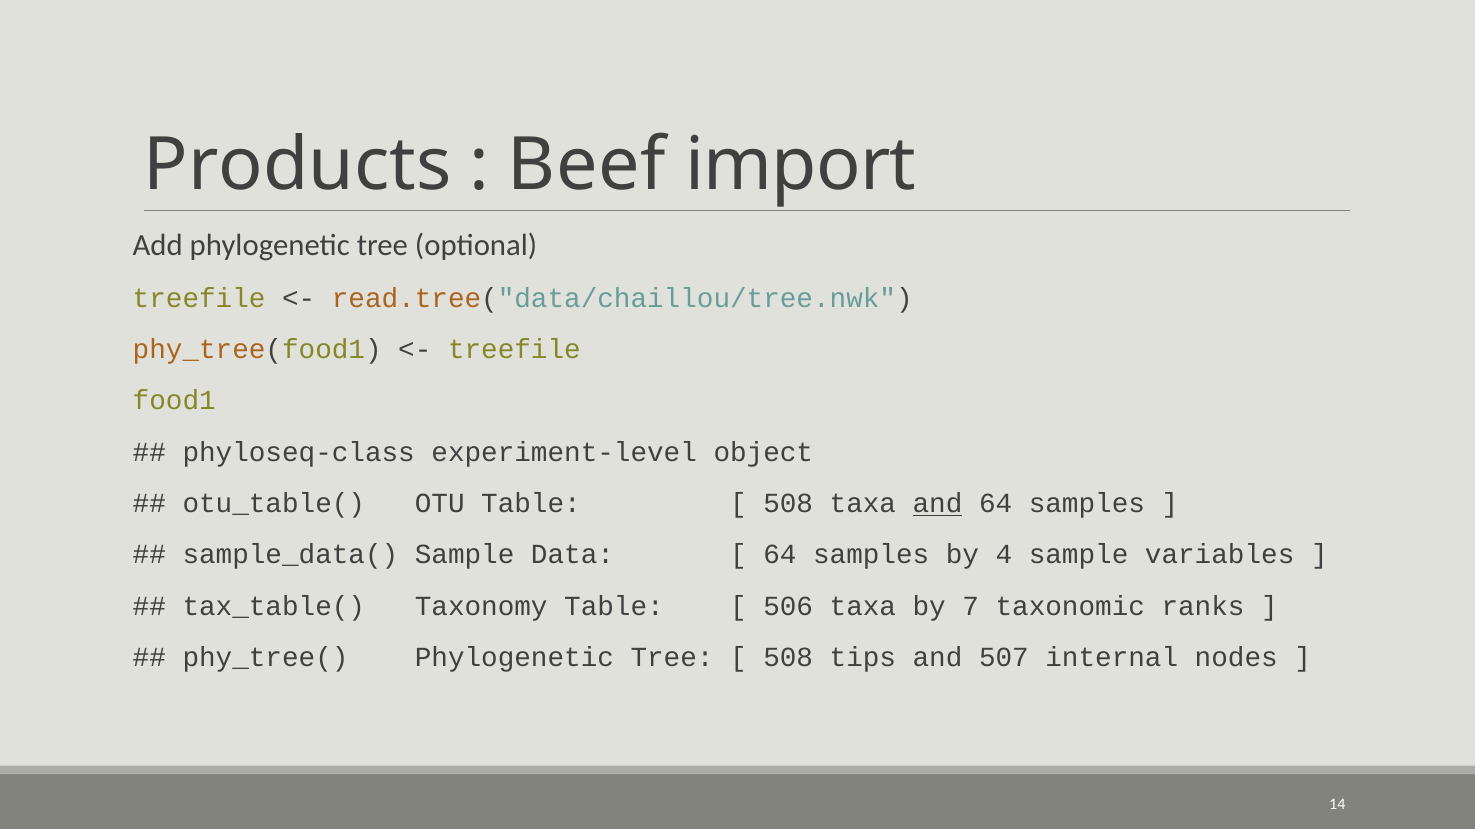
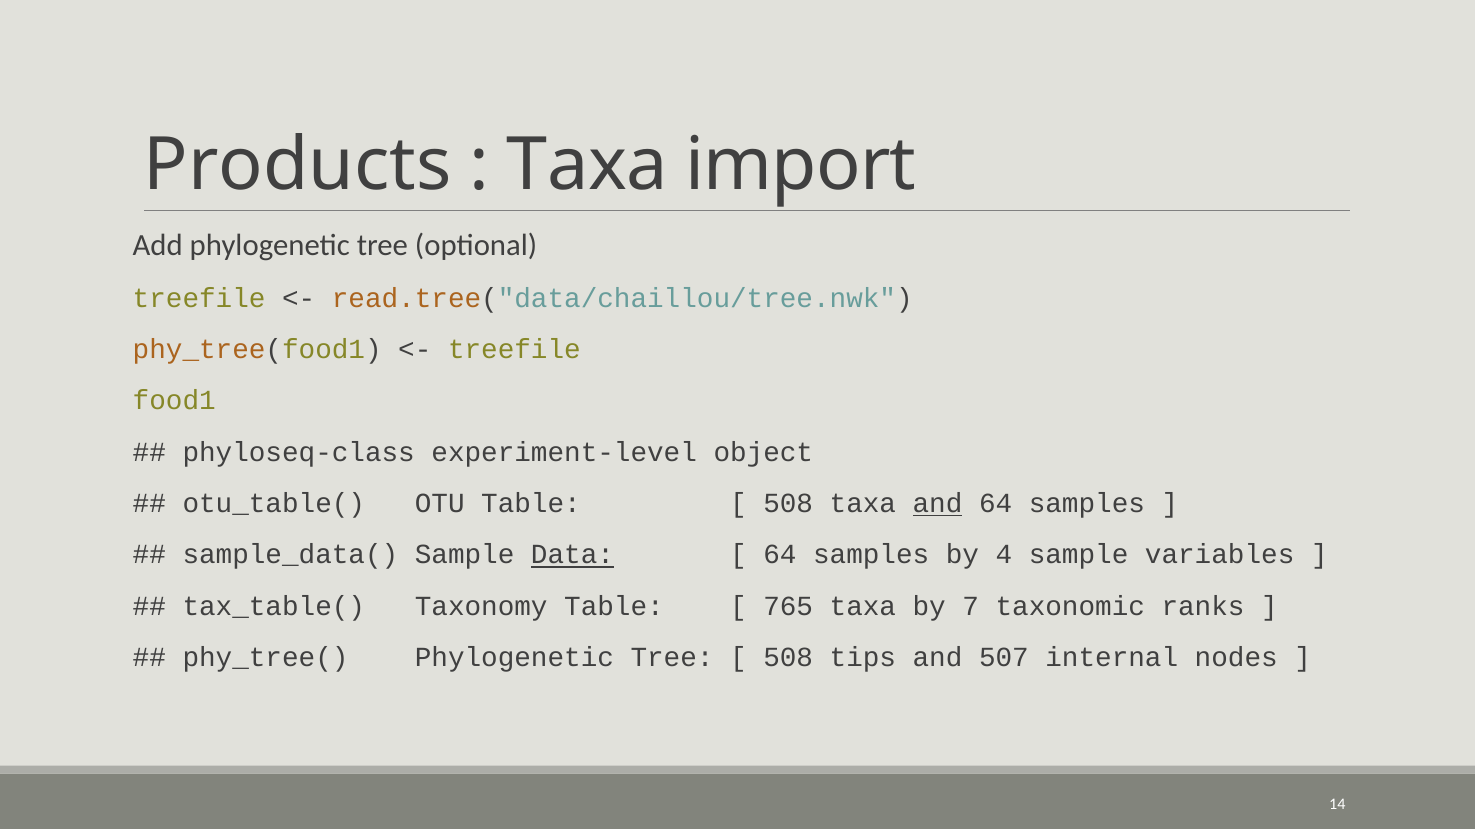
Beef at (587, 165): Beef -> Taxa
Data underline: none -> present
506: 506 -> 765
